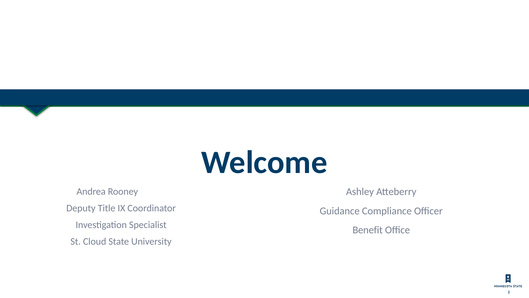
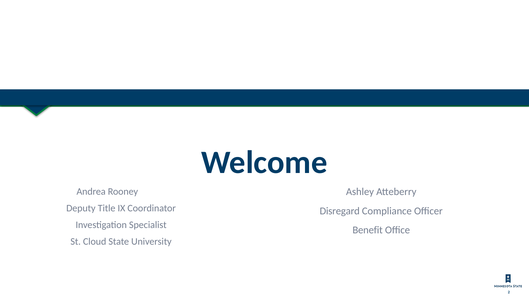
Guidance: Guidance -> Disregard
